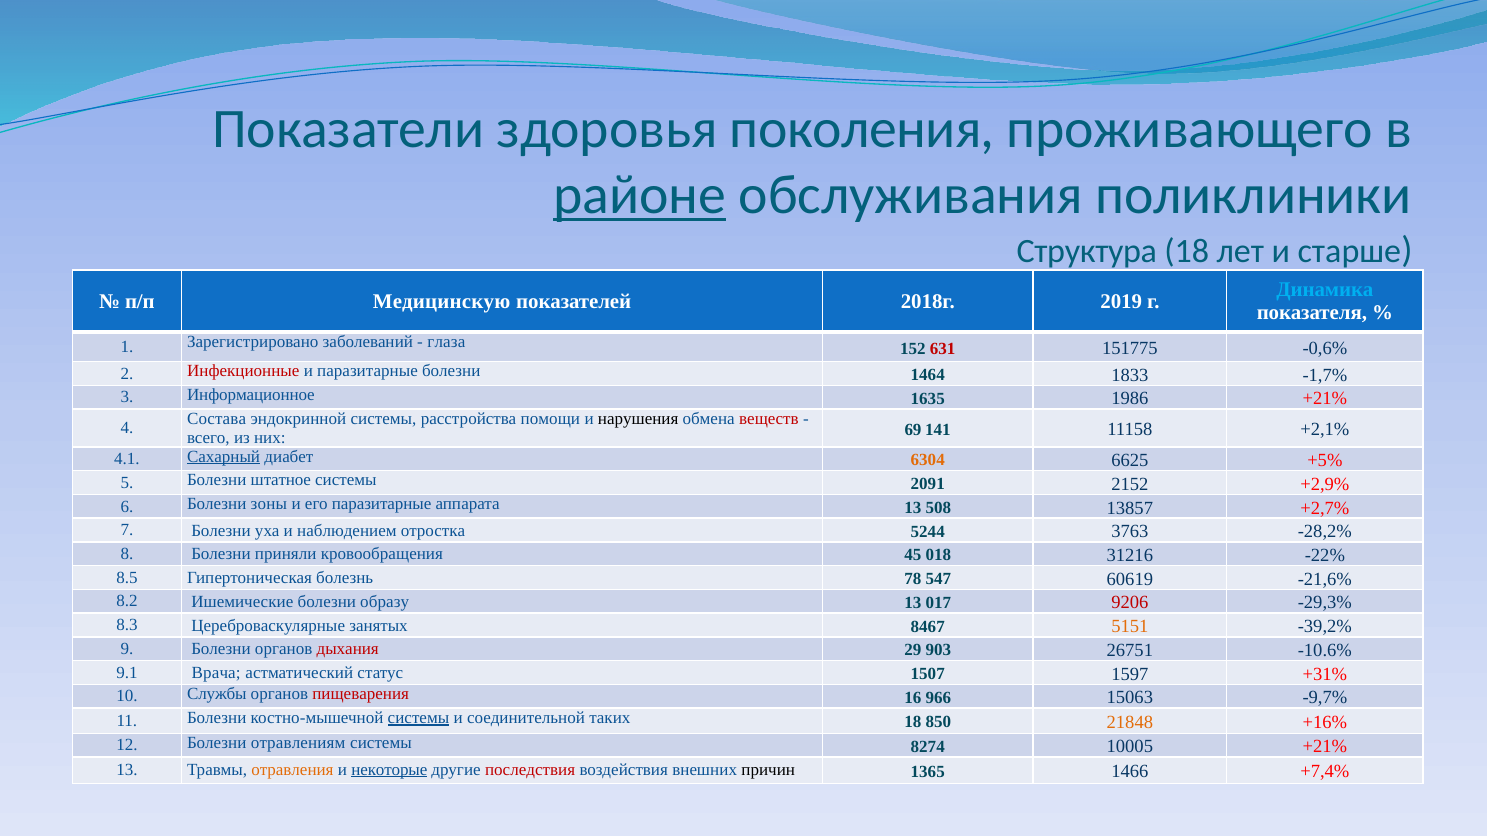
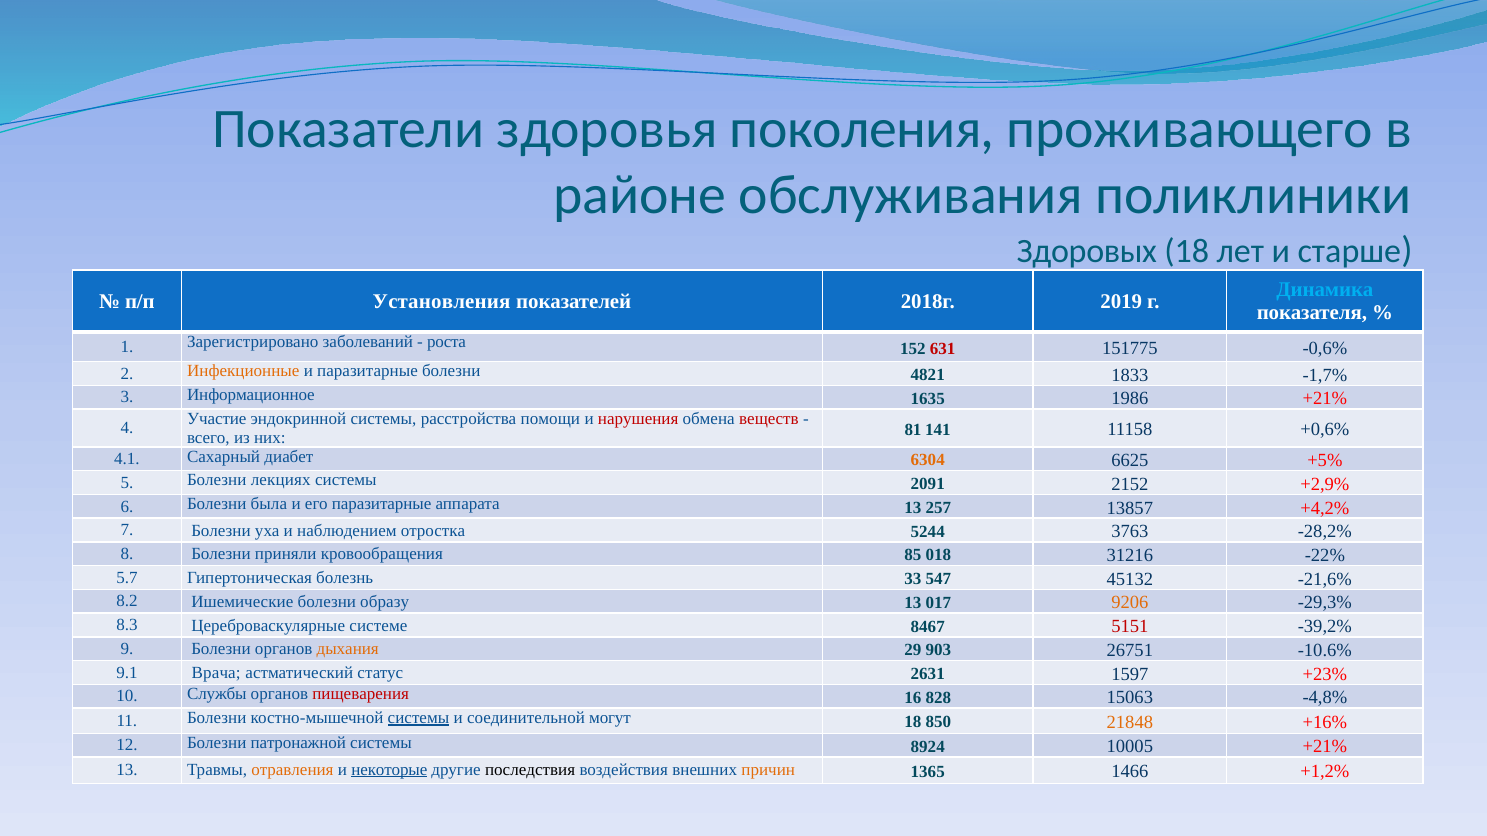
районе underline: present -> none
Структура: Структура -> Здоровых
Медицинскую: Медицинскую -> Установления
глаза: глаза -> роста
Инфекционные colour: red -> orange
1464: 1464 -> 4821
Состава: Состава -> Участие
нарушения colour: black -> red
69: 69 -> 81
+2,1%: +2,1% -> +0,6%
Сахарный underline: present -> none
штатное: штатное -> лекциях
зоны: зоны -> была
508: 508 -> 257
+2,7%: +2,7% -> +4,2%
45: 45 -> 85
8.5: 8.5 -> 5.7
78: 78 -> 33
60619: 60619 -> 45132
9206 colour: red -> orange
занятых: занятых -> системе
5151 colour: orange -> red
дыхания colour: red -> orange
1507: 1507 -> 2631
+31%: +31% -> +23%
966: 966 -> 828
-9,7%: -9,7% -> -4,8%
таких: таких -> могут
отравлениям: отравлениям -> патронажной
8274: 8274 -> 8924
последствия colour: red -> black
причин colour: black -> orange
+7,4%: +7,4% -> +1,2%
